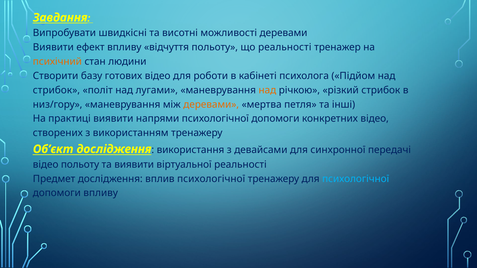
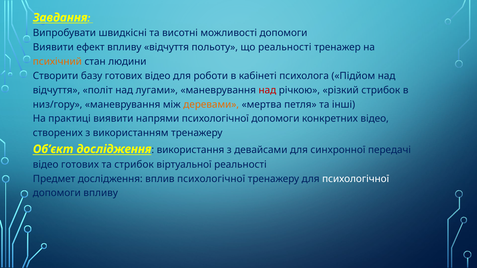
можливості деревами: деревами -> допомоги
стрибок at (56, 90): стрибок -> відчуття
над at (267, 90) colour: orange -> red
відео польоту: польоту -> готових
та виявити: виявити -> стрибок
психологічної at (356, 179) colour: light blue -> white
